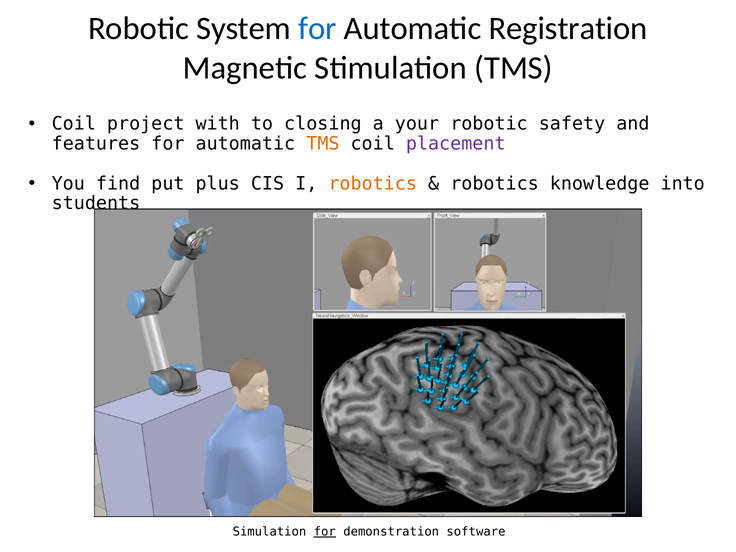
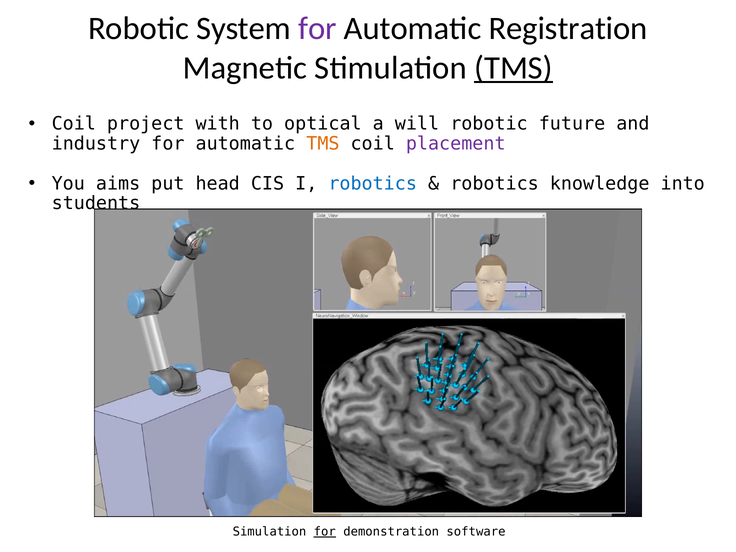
for at (318, 29) colour: blue -> purple
TMS at (514, 68) underline: none -> present
closing: closing -> optical
your: your -> will
safety: safety -> future
features: features -> industry
find: find -> aims
plus: plus -> head
robotics at (373, 183) colour: orange -> blue
